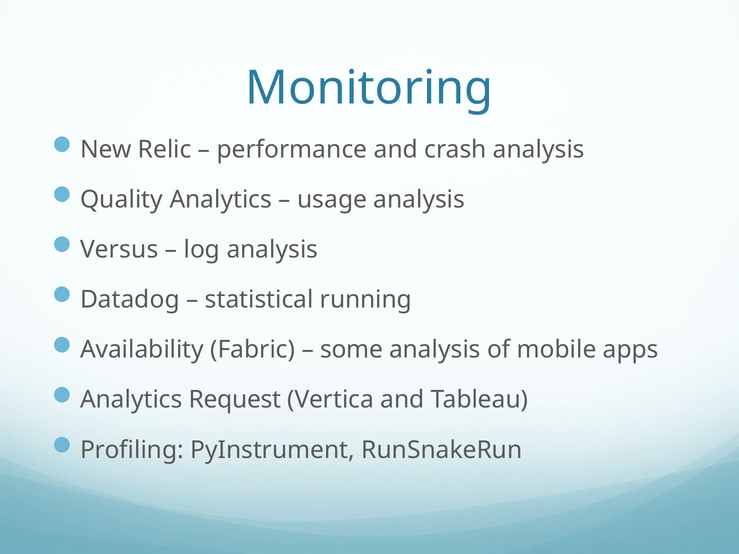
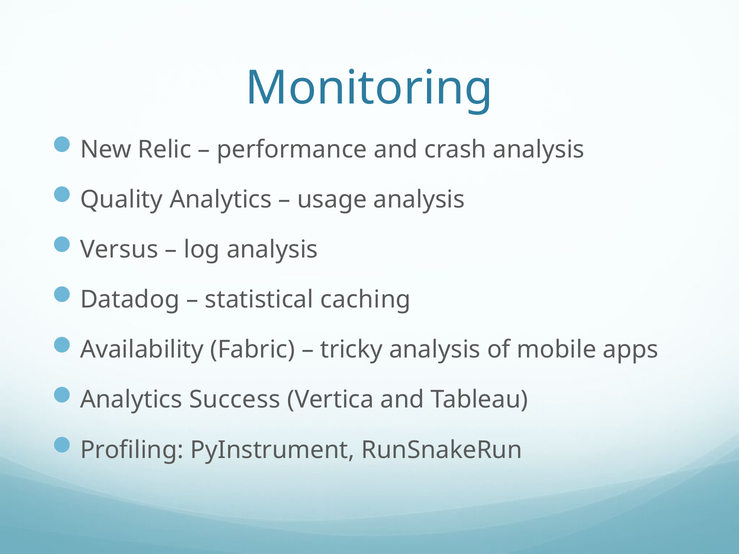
running: running -> caching
some: some -> tricky
Request: Request -> Success
